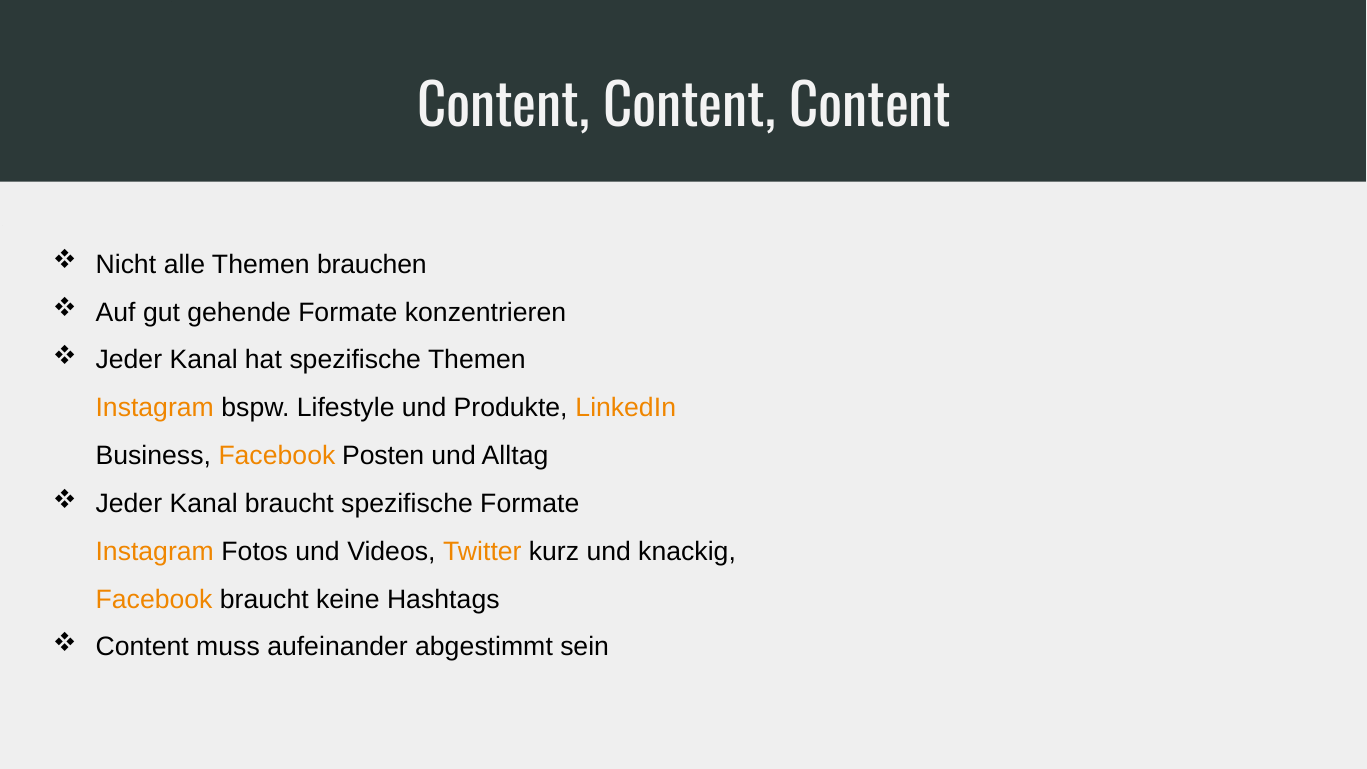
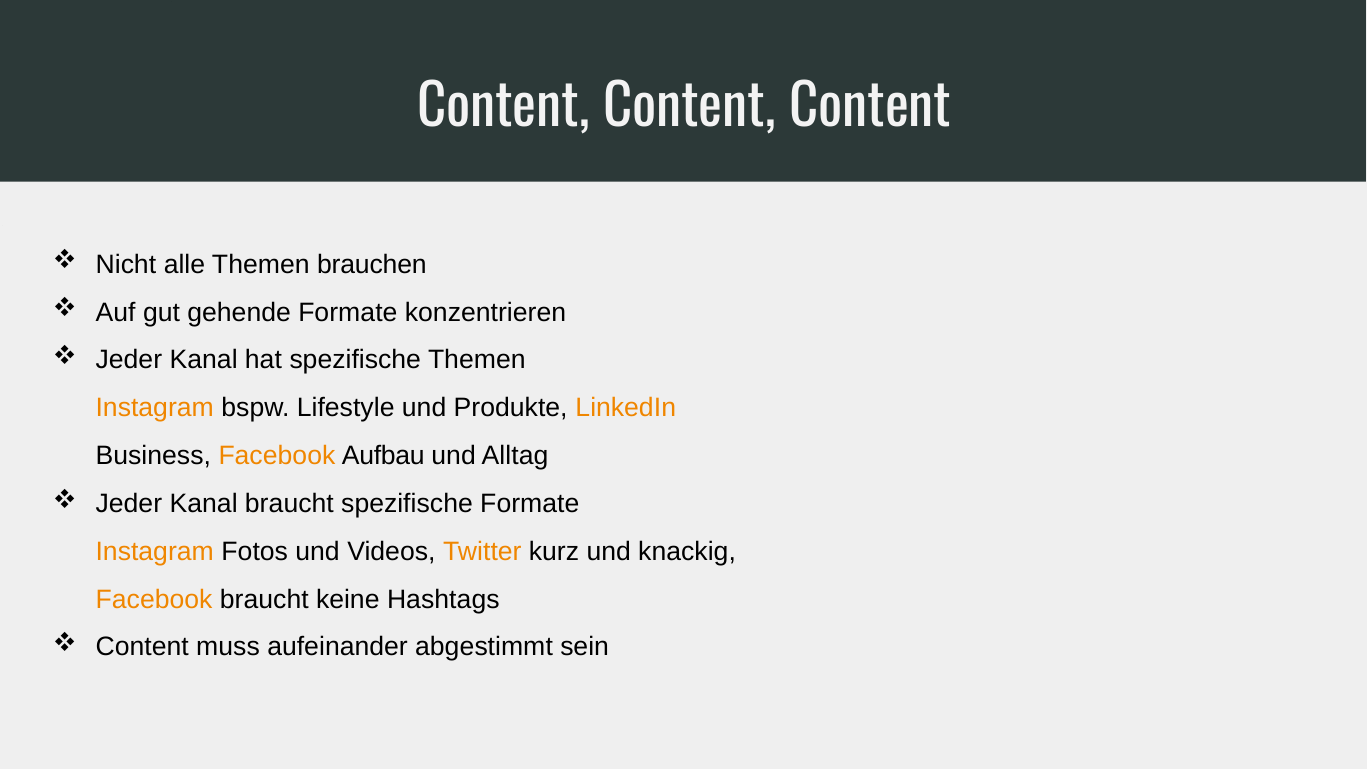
Posten: Posten -> Aufbau
